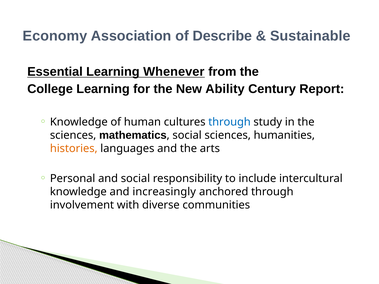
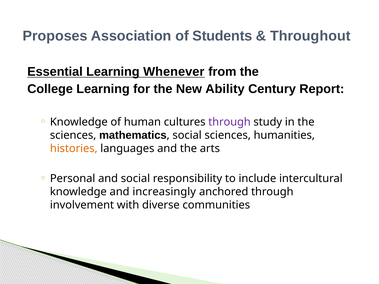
Economy: Economy -> Proposes
Describe: Describe -> Students
Sustainable: Sustainable -> Throughout
through at (230, 122) colour: blue -> purple
